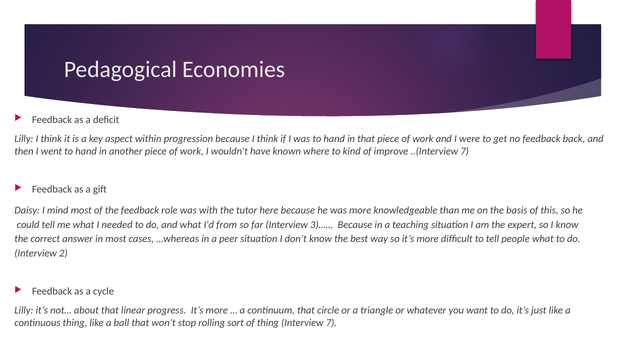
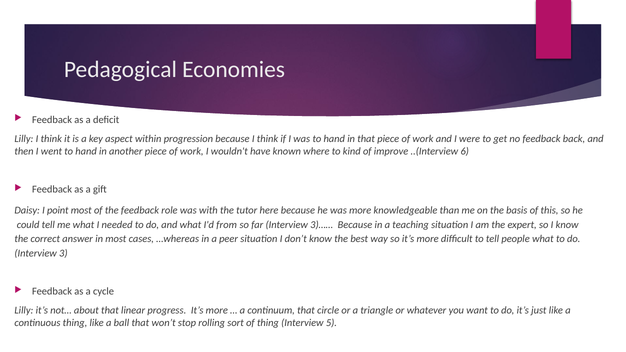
..(Interview 7: 7 -> 6
mind: mind -> point
2: 2 -> 3
Interview 7: 7 -> 5
